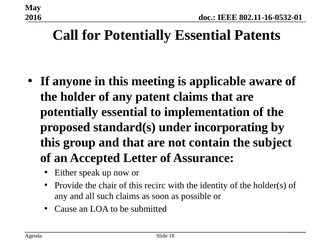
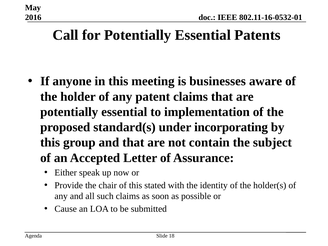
applicable: applicable -> businesses
recirc: recirc -> stated
